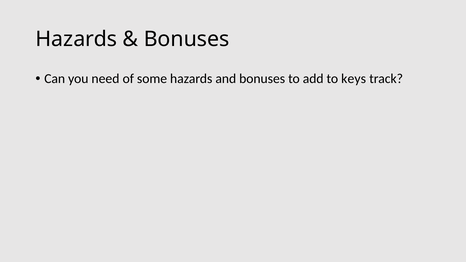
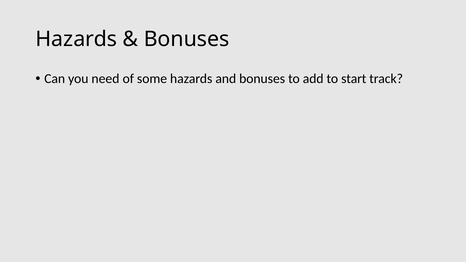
keys: keys -> start
